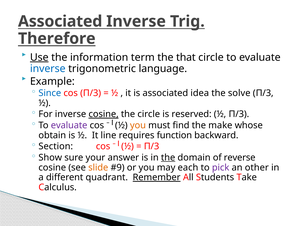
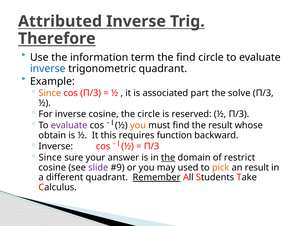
Associated at (60, 21): Associated -> Attributed
Use underline: present -> none
the that: that -> find
trigonometric language: language -> quadrant
Since at (50, 93) colour: blue -> orange
idea: idea -> part
cosine at (104, 114) underline: present -> none
the make: make -> result
line: line -> this
Section at (56, 146): Section -> Inverse
Show at (50, 157): Show -> Since
reverse: reverse -> restrict
slide colour: orange -> purple
each: each -> used
pick colour: purple -> orange
an other: other -> result
